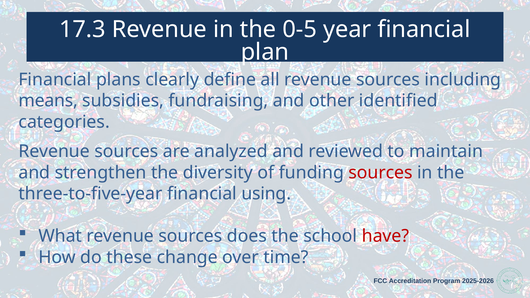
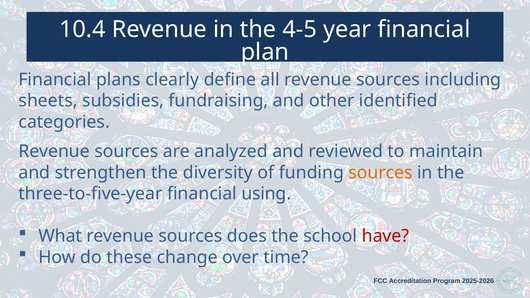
17.3: 17.3 -> 10.4
0-5: 0-5 -> 4-5
means: means -> sheets
sources at (380, 173) colour: red -> orange
